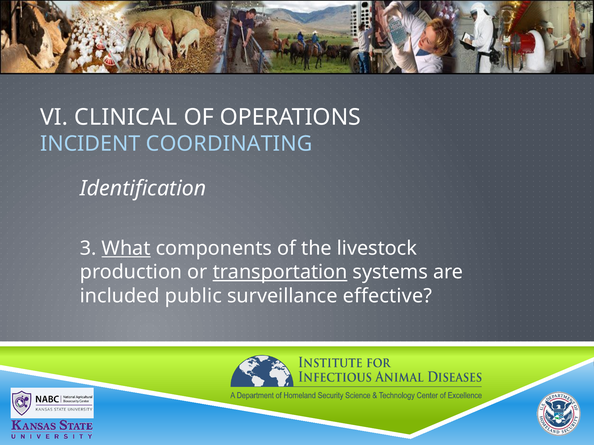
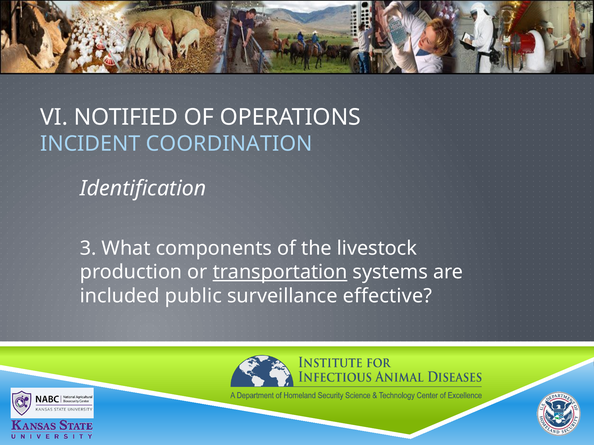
CLINICAL: CLINICAL -> NOTIFIED
COORDINATING: COORDINATING -> COORDINATION
What underline: present -> none
